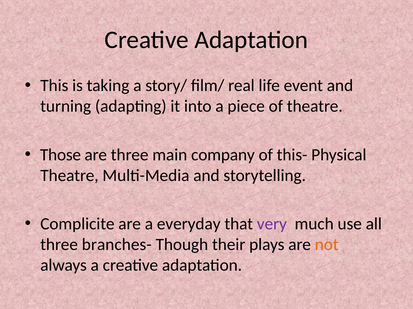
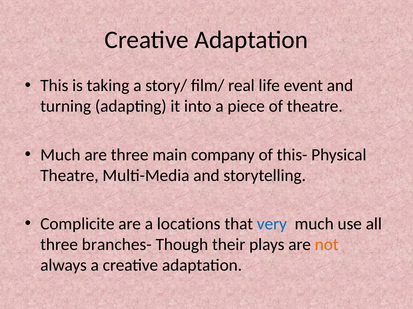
Those at (60, 155): Those -> Much
everyday: everyday -> locations
very colour: purple -> blue
